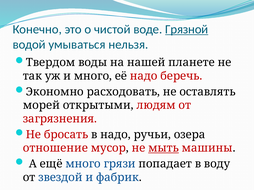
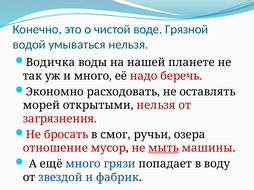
Грязной underline: present -> none
Твердом: Твердом -> Водичка
открытыми людям: людям -> нельзя
в надо: надо -> смог
